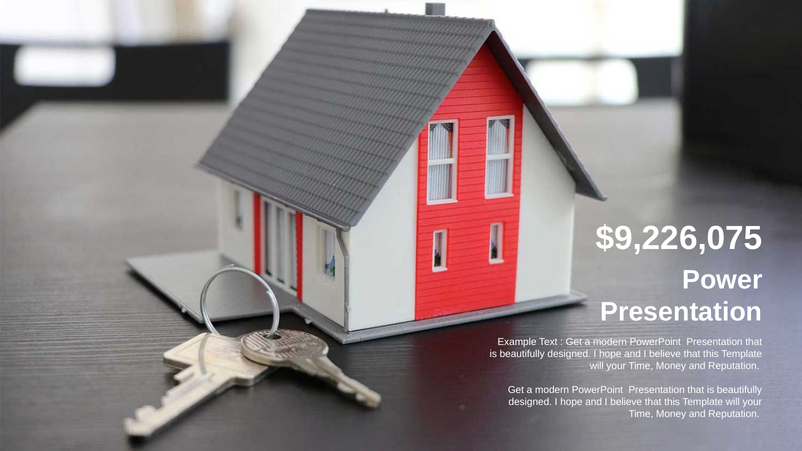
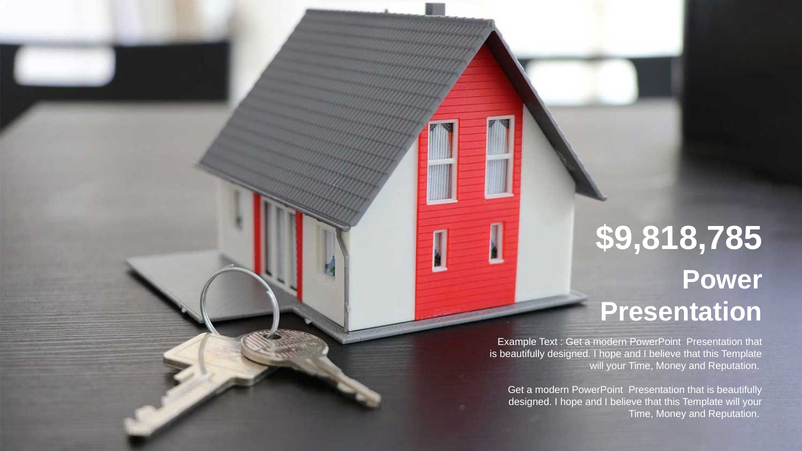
$9,226,075: $9,226,075 -> $9,818,785
